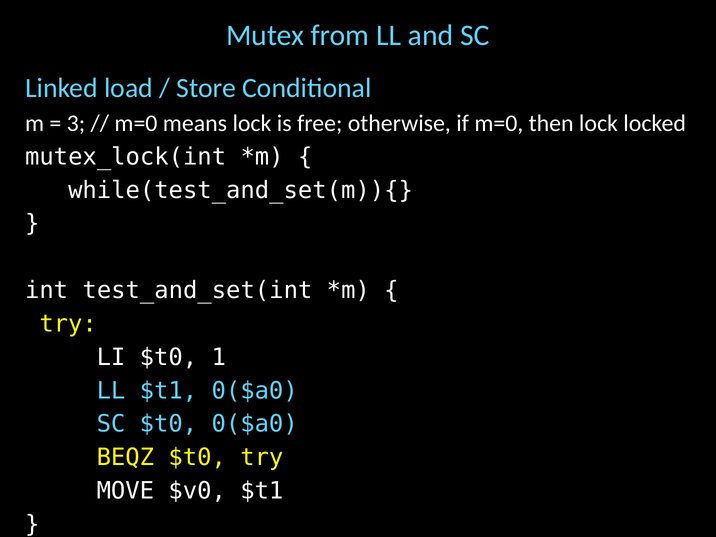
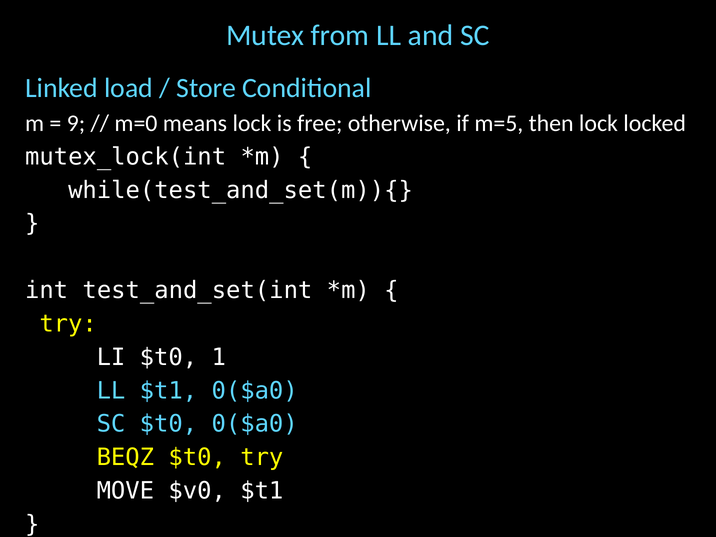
3: 3 -> 9
if m=0: m=0 -> m=5
